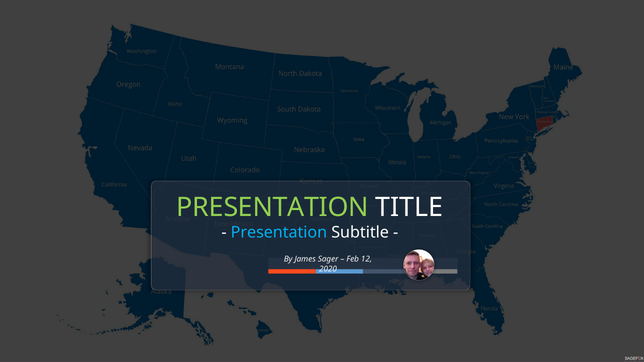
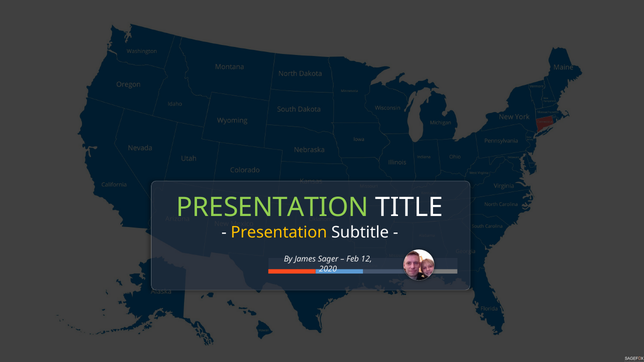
Presentation at (279, 233) colour: light blue -> yellow
